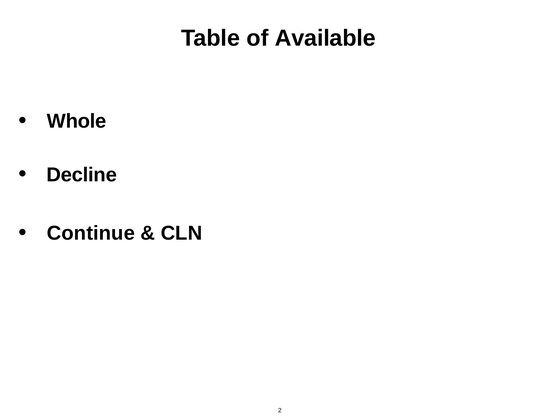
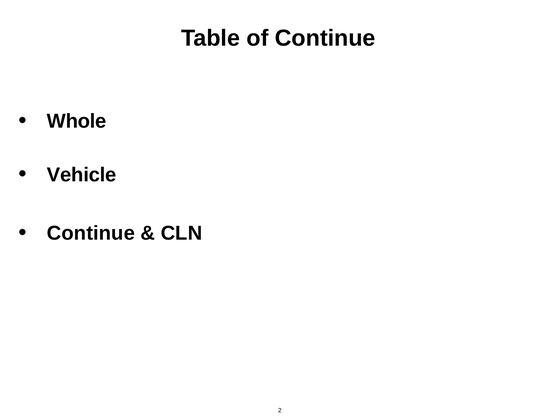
of Available: Available -> Continue
Decline: Decline -> Vehicle
